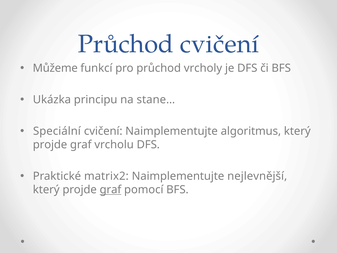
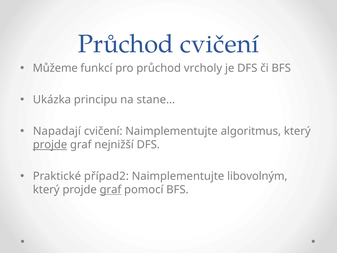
Speciální: Speciální -> Napadají
projde at (50, 145) underline: none -> present
vrcholu: vrcholu -> nejnižší
matrix2: matrix2 -> případ2
nejlevnější: nejlevnější -> libovolným
